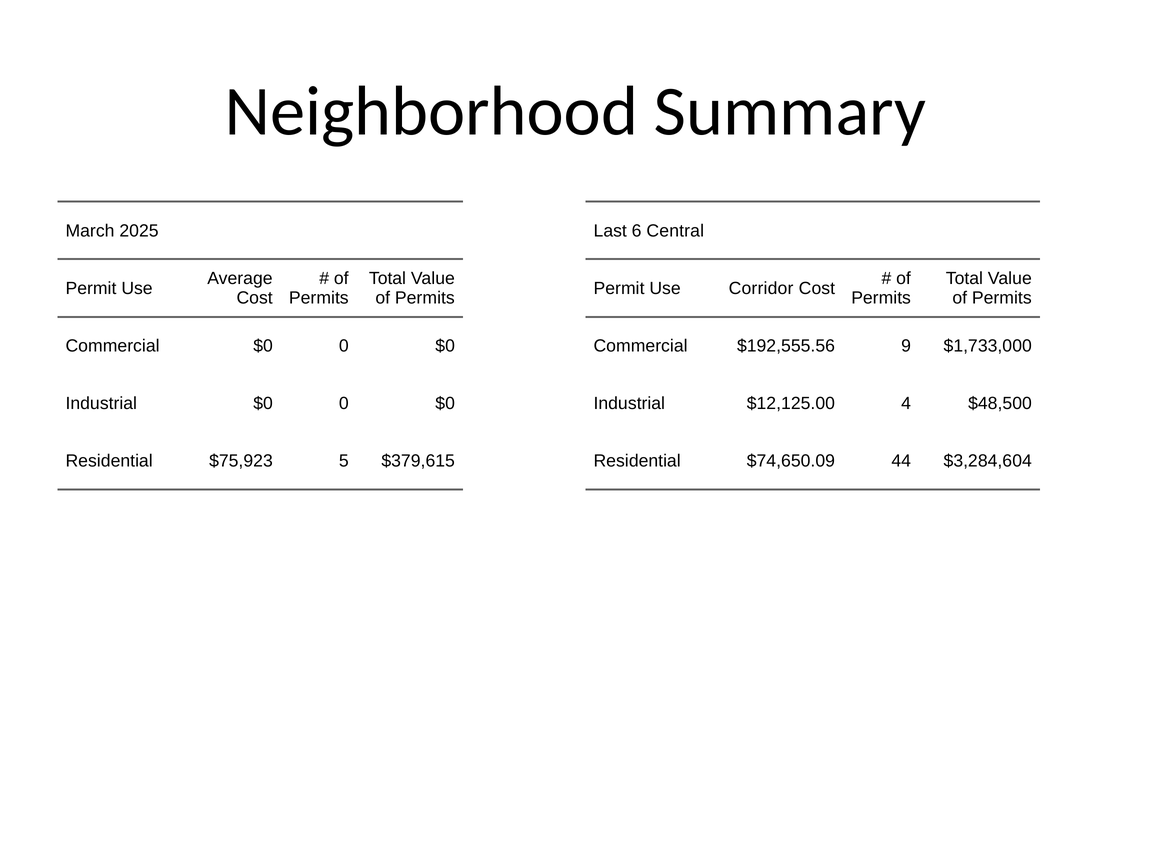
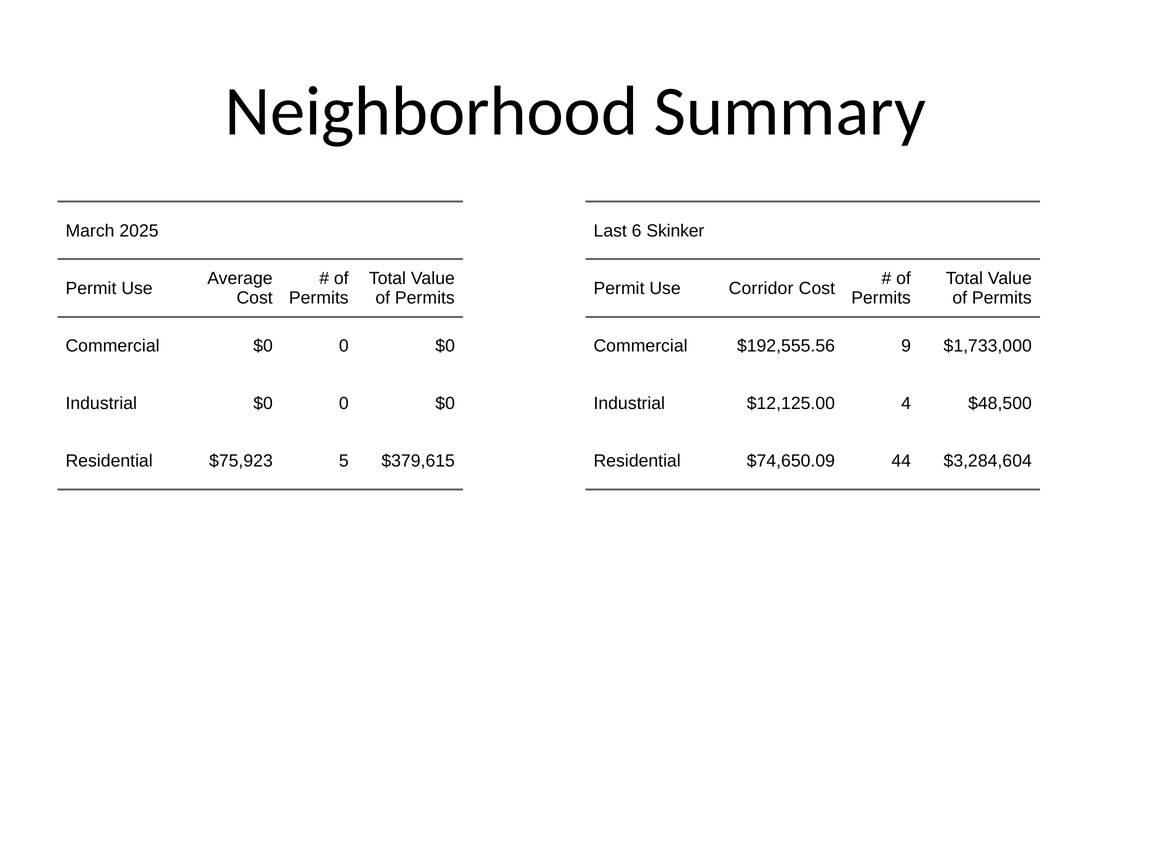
Central: Central -> Skinker
